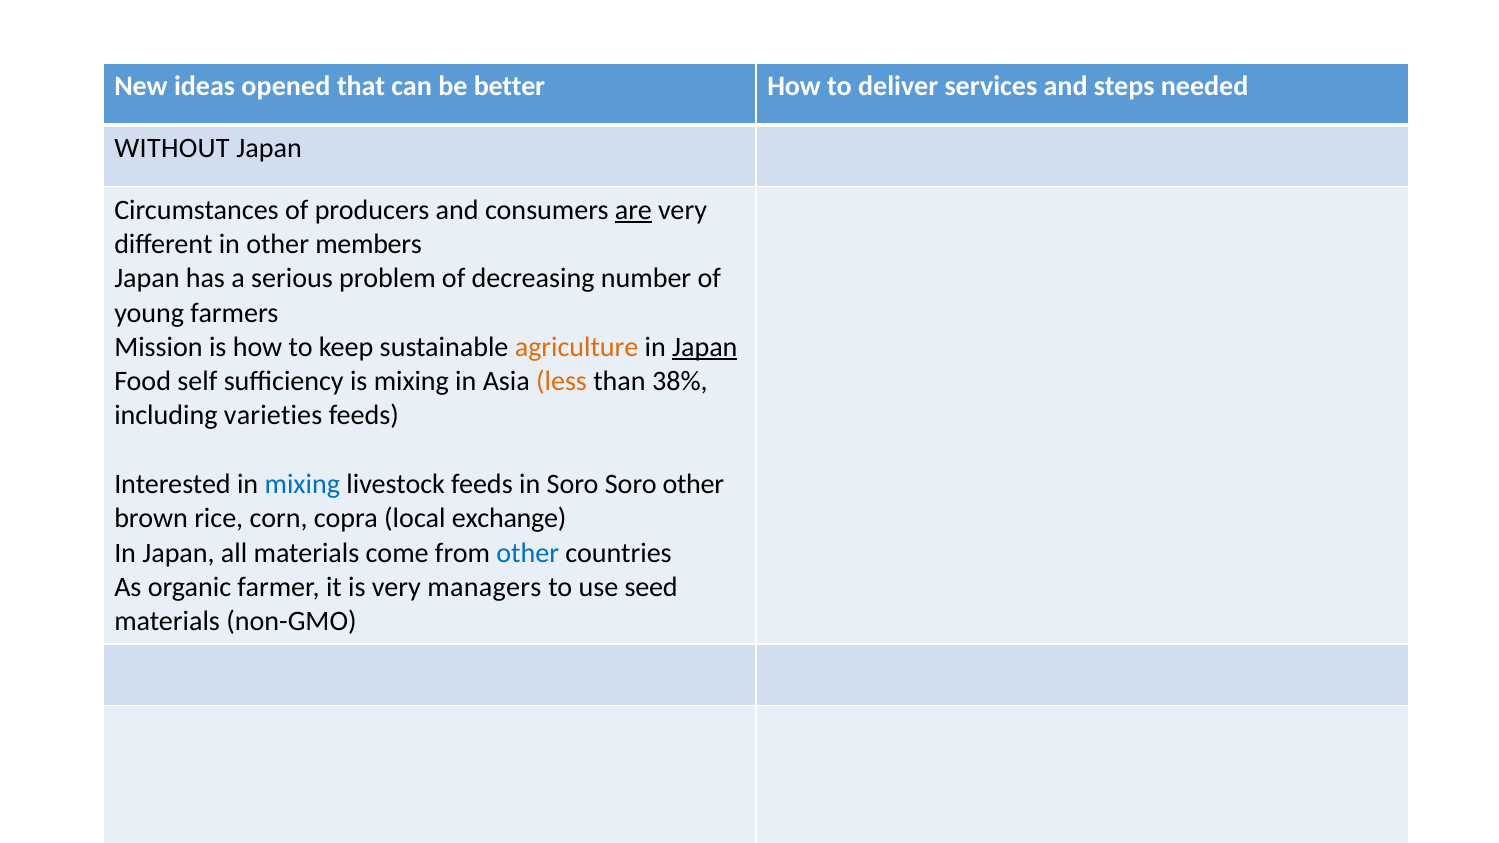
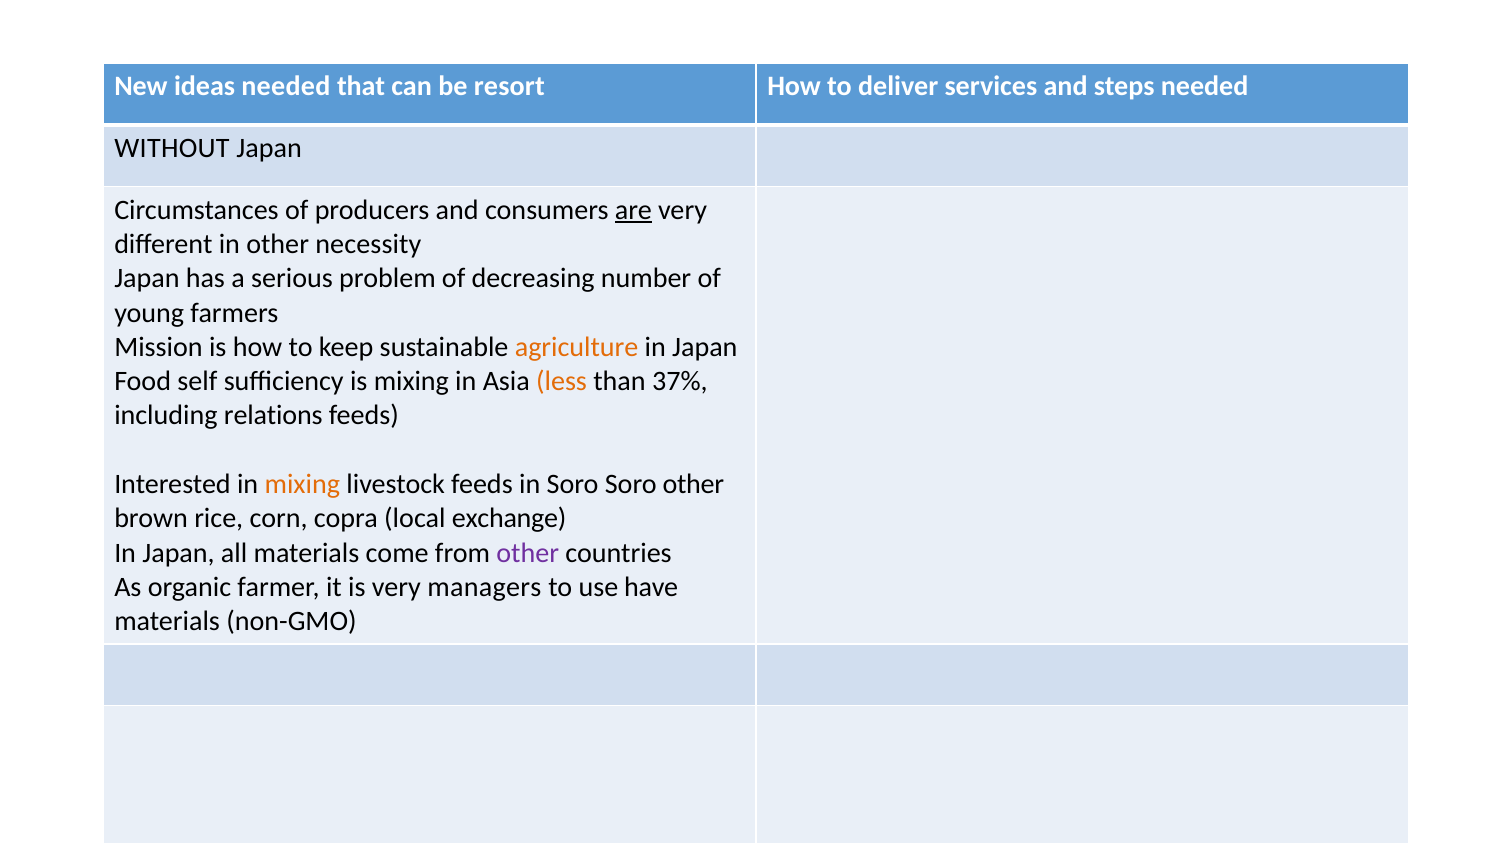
ideas opened: opened -> needed
better: better -> resort
members: members -> necessity
Japan at (705, 347) underline: present -> none
38%: 38% -> 37%
varieties: varieties -> relations
mixing at (302, 484) colour: blue -> orange
other at (528, 553) colour: blue -> purple
seed: seed -> have
